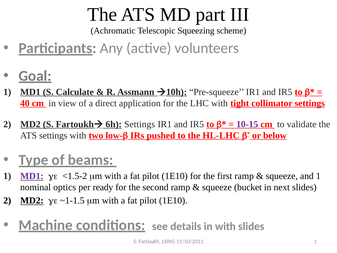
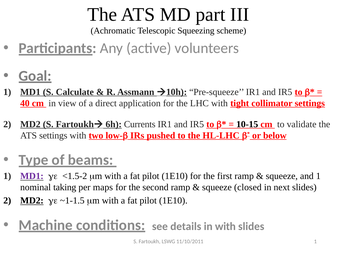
6h Settings: Settings -> Currents
10-15 colour: purple -> black
optics: optics -> taking
ready: ready -> maps
bucket: bucket -> closed
